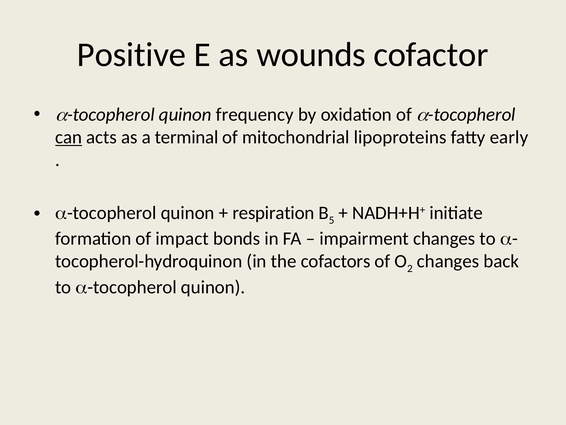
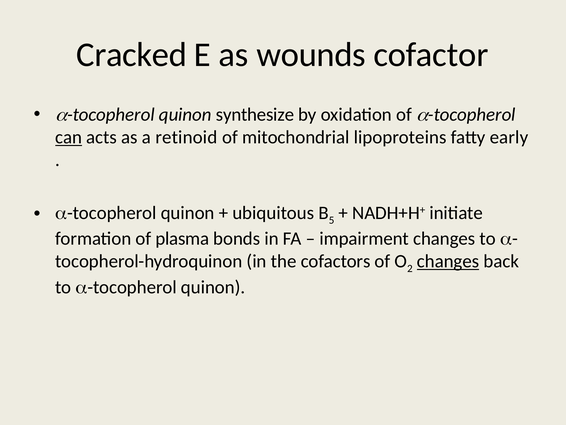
Positive: Positive -> Cracked
frequency: frequency -> synthesize
terminal: terminal -> retinoid
respiration: respiration -> ubiquitous
impact: impact -> plasma
changes at (448, 261) underline: none -> present
